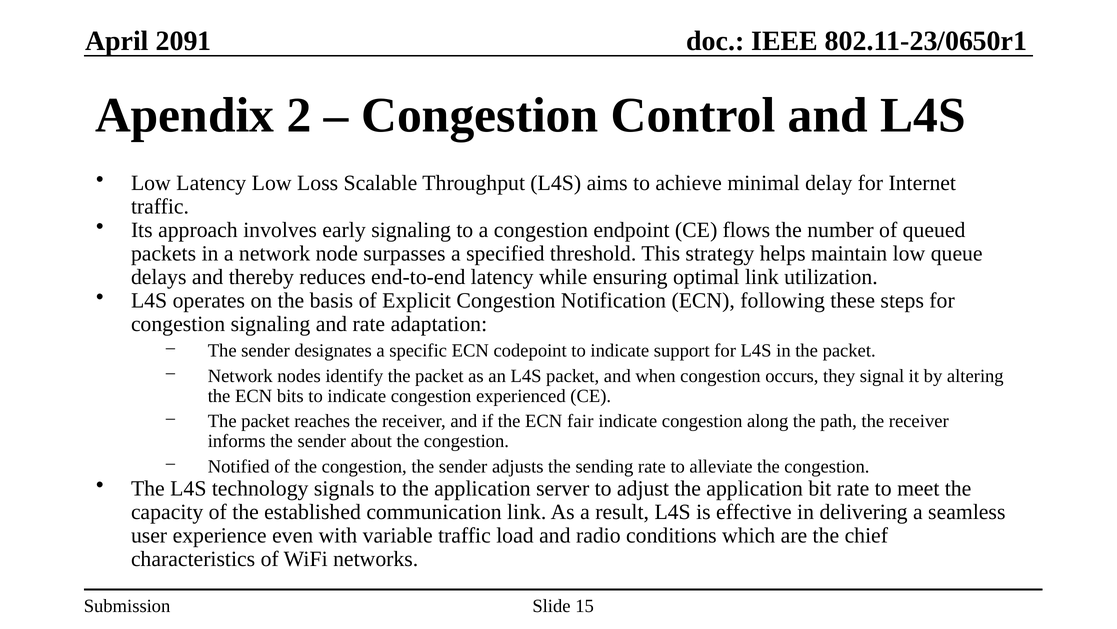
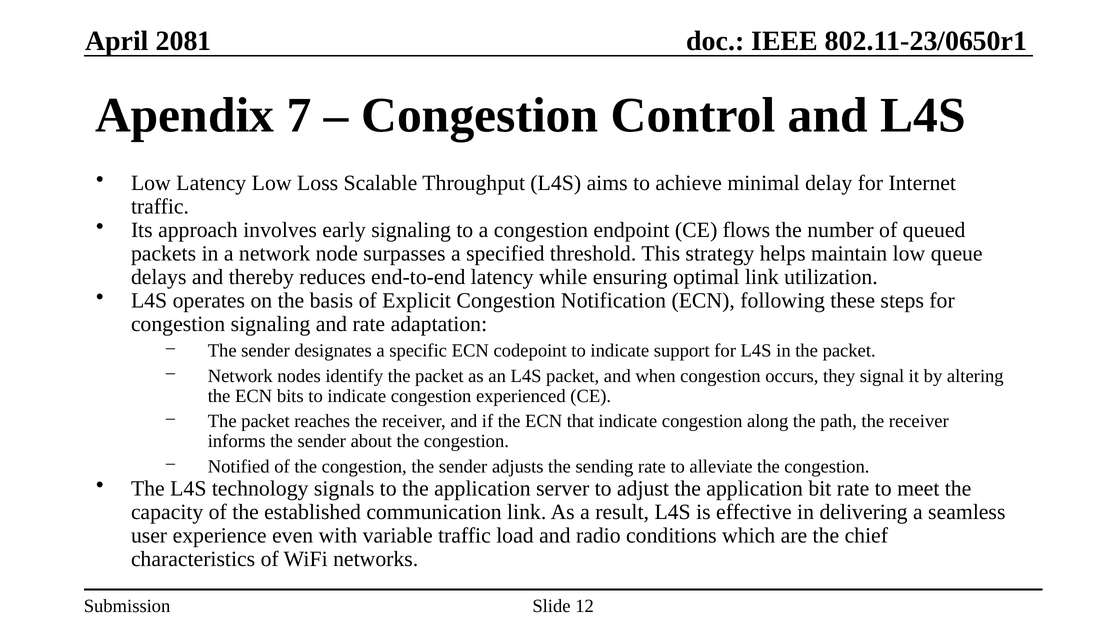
2091: 2091 -> 2081
2: 2 -> 7
fair: fair -> that
15: 15 -> 12
